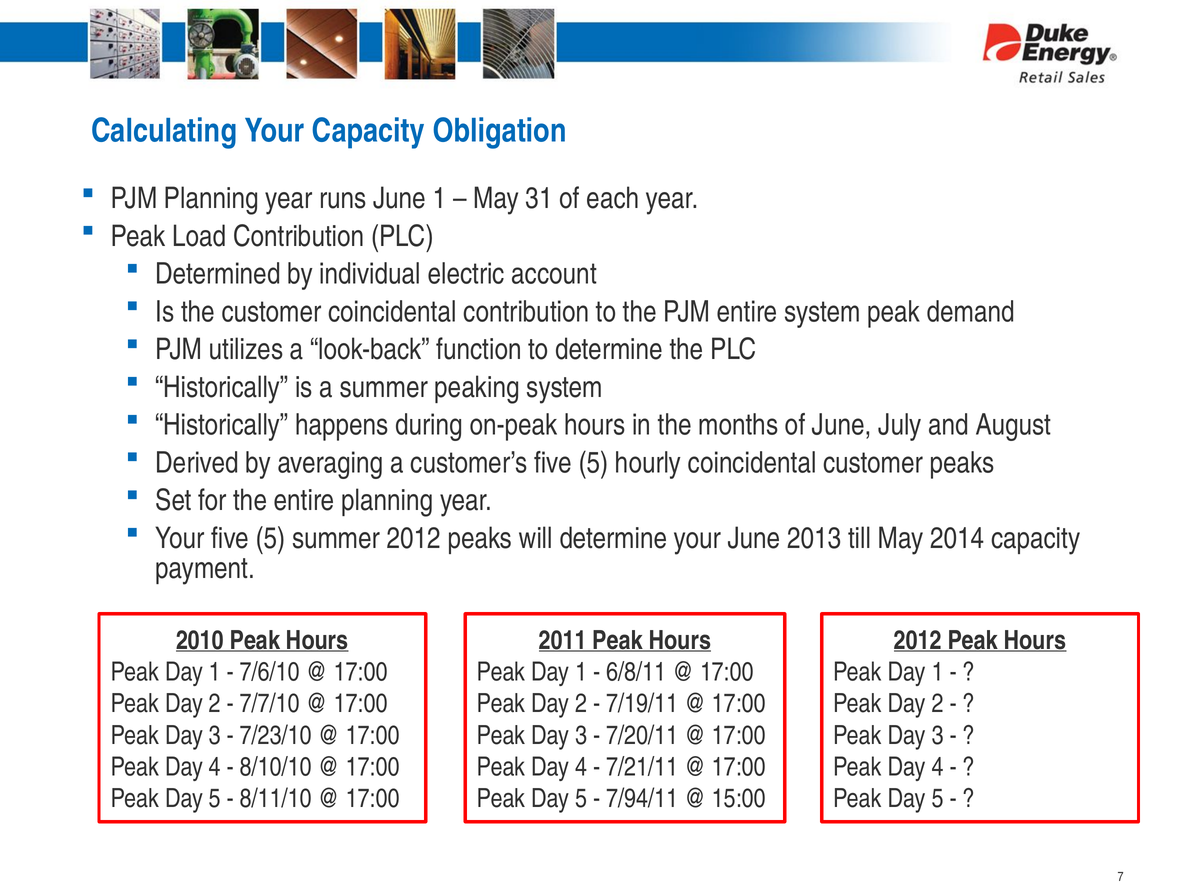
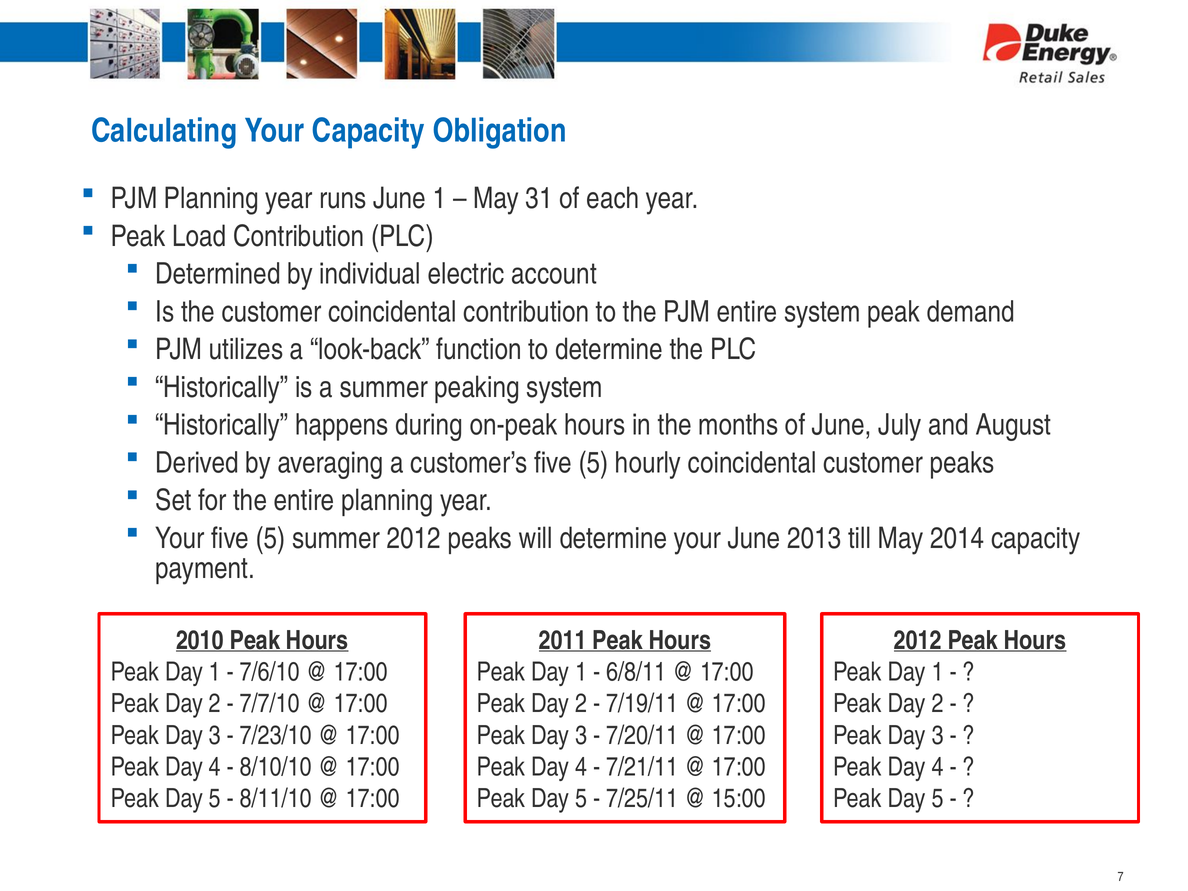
7/94/11: 7/94/11 -> 7/25/11
